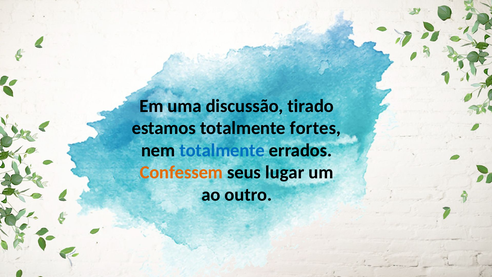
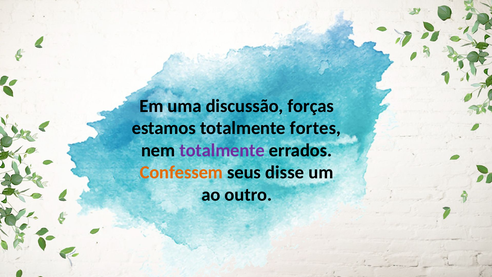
tirado: tirado -> forças
totalmente at (222, 150) colour: blue -> purple
lugar: lugar -> disse
